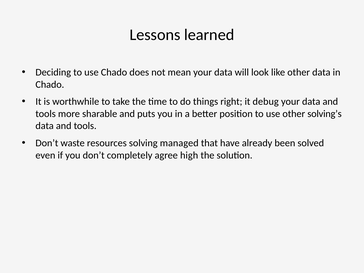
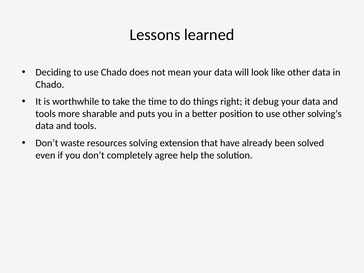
managed: managed -> extension
high: high -> help
